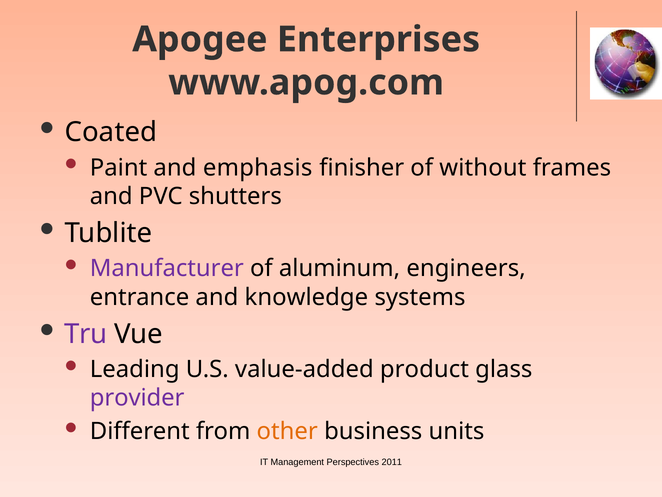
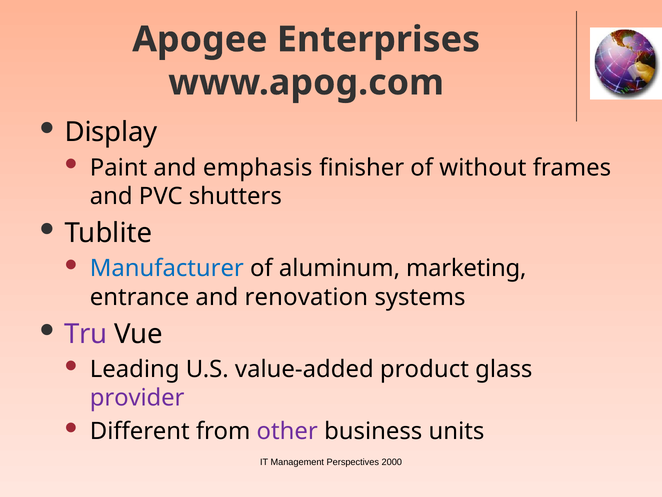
Coated: Coated -> Display
Manufacturer colour: purple -> blue
engineers: engineers -> marketing
knowledge: knowledge -> renovation
other colour: orange -> purple
2011: 2011 -> 2000
